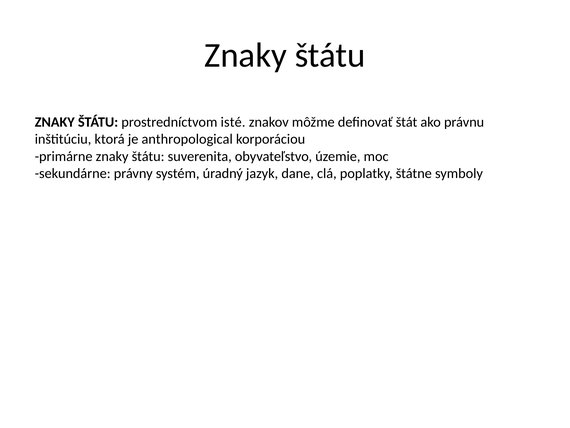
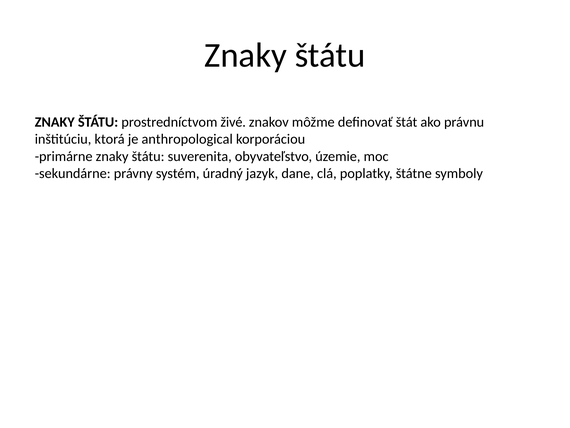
isté: isté -> živé
